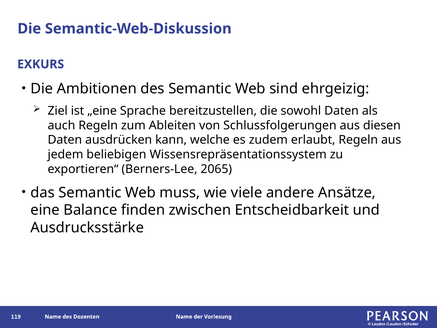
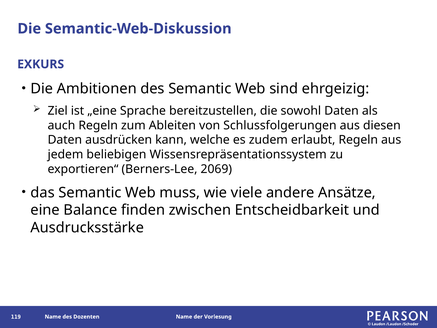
2065: 2065 -> 2069
